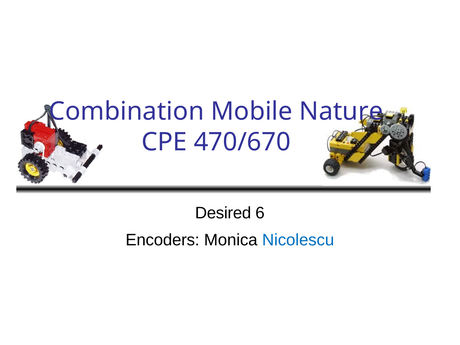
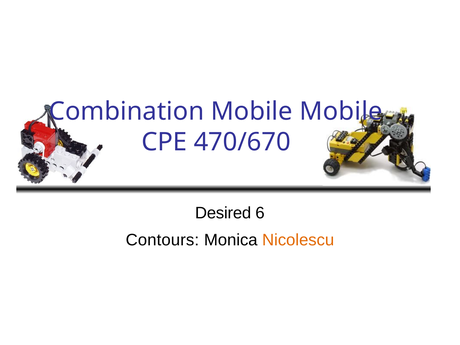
Mobile Nature: Nature -> Mobile
Encoders: Encoders -> Contours
Nicolescu colour: blue -> orange
